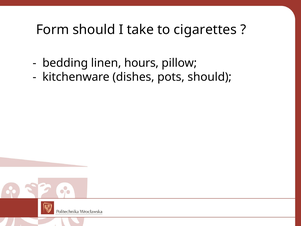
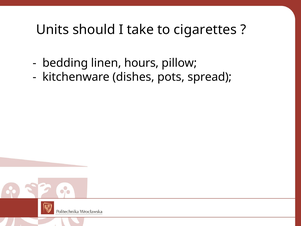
Form: Form -> Units
pots should: should -> spread
